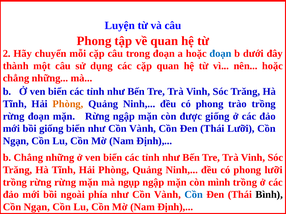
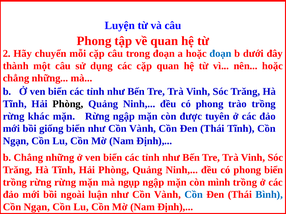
Phòng at (68, 104) colour: orange -> black
rừng đoạn: đoạn -> khác
được giống: giống -> tuyên
Thái Lưỡi: Lưỡi -> Tĩnh
phong lưỡi: lưỡi -> biển
phía: phía -> luận
Bình colour: black -> blue
